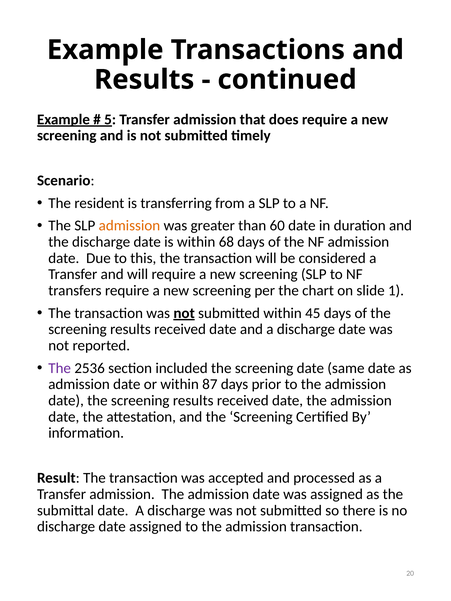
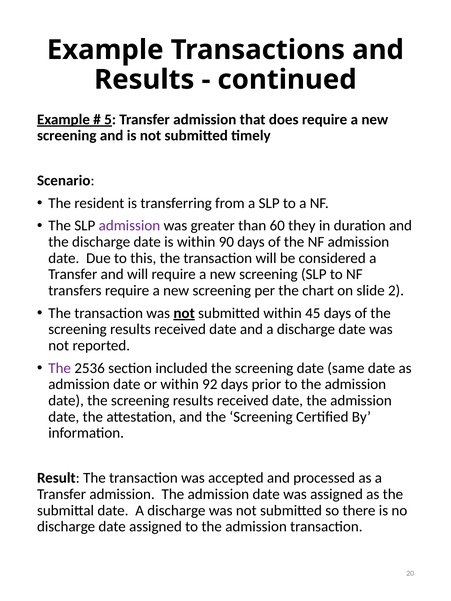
admission at (129, 226) colour: orange -> purple
60 date: date -> they
68: 68 -> 90
1: 1 -> 2
87: 87 -> 92
